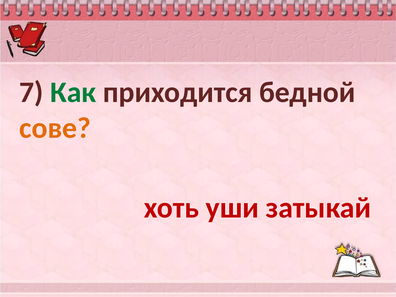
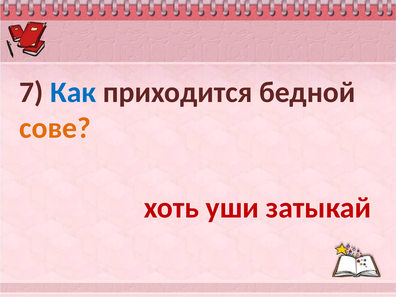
Как colour: green -> blue
